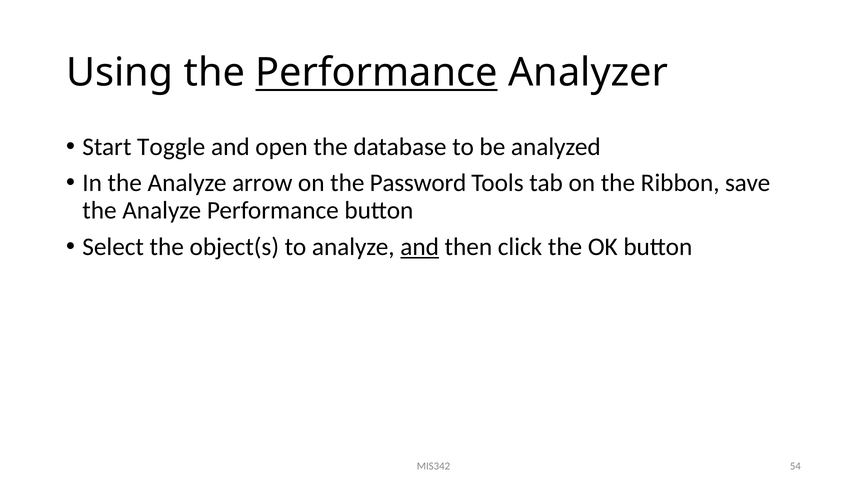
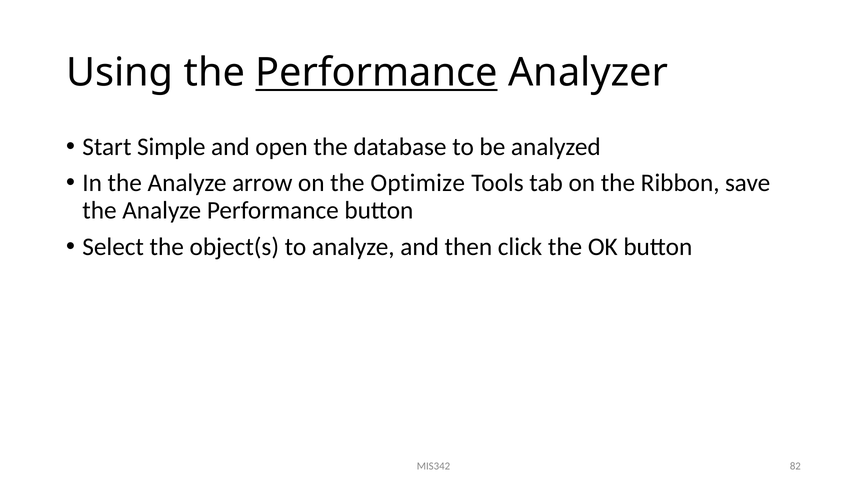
Toggle: Toggle -> Simple
Password: Password -> Optimize
and at (420, 247) underline: present -> none
54: 54 -> 82
